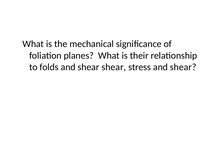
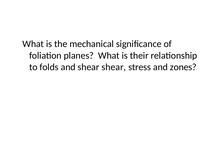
stress and shear: shear -> zones
